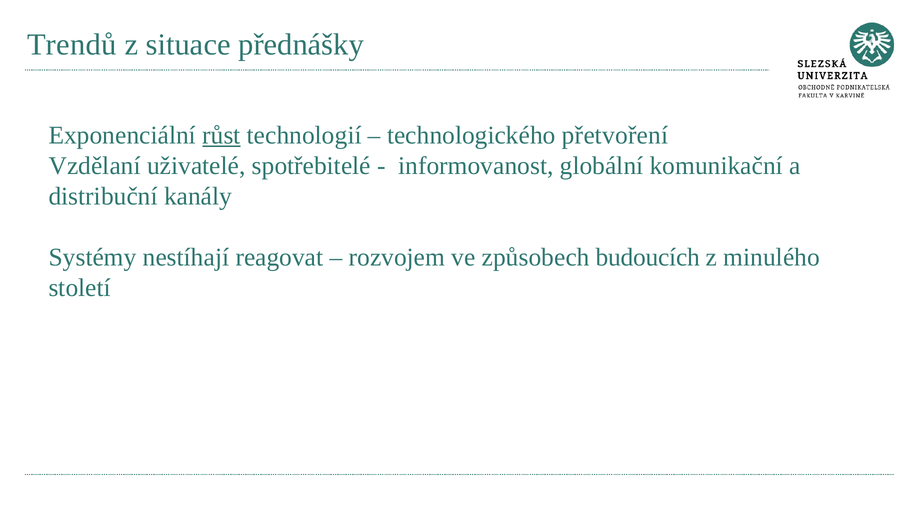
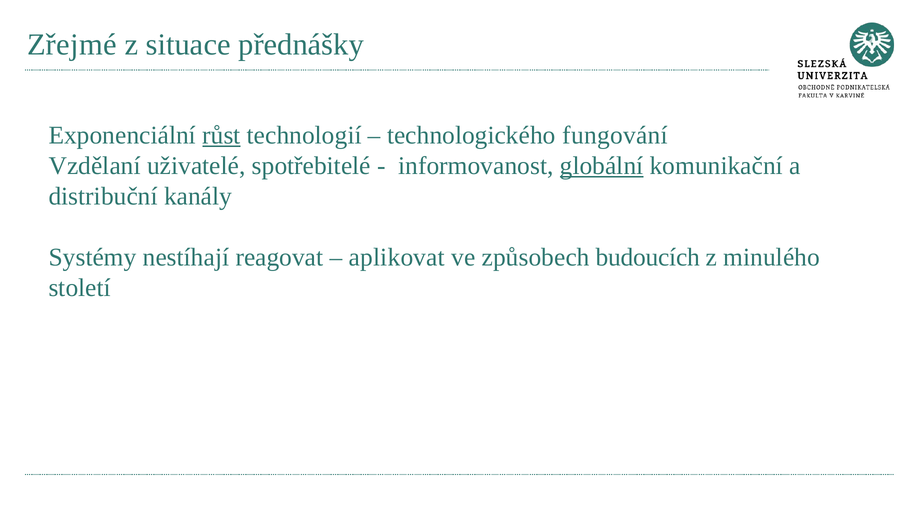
Trendů: Trendů -> Zřejmé
přetvoření: přetvoření -> fungování
globální underline: none -> present
rozvojem: rozvojem -> aplikovat
